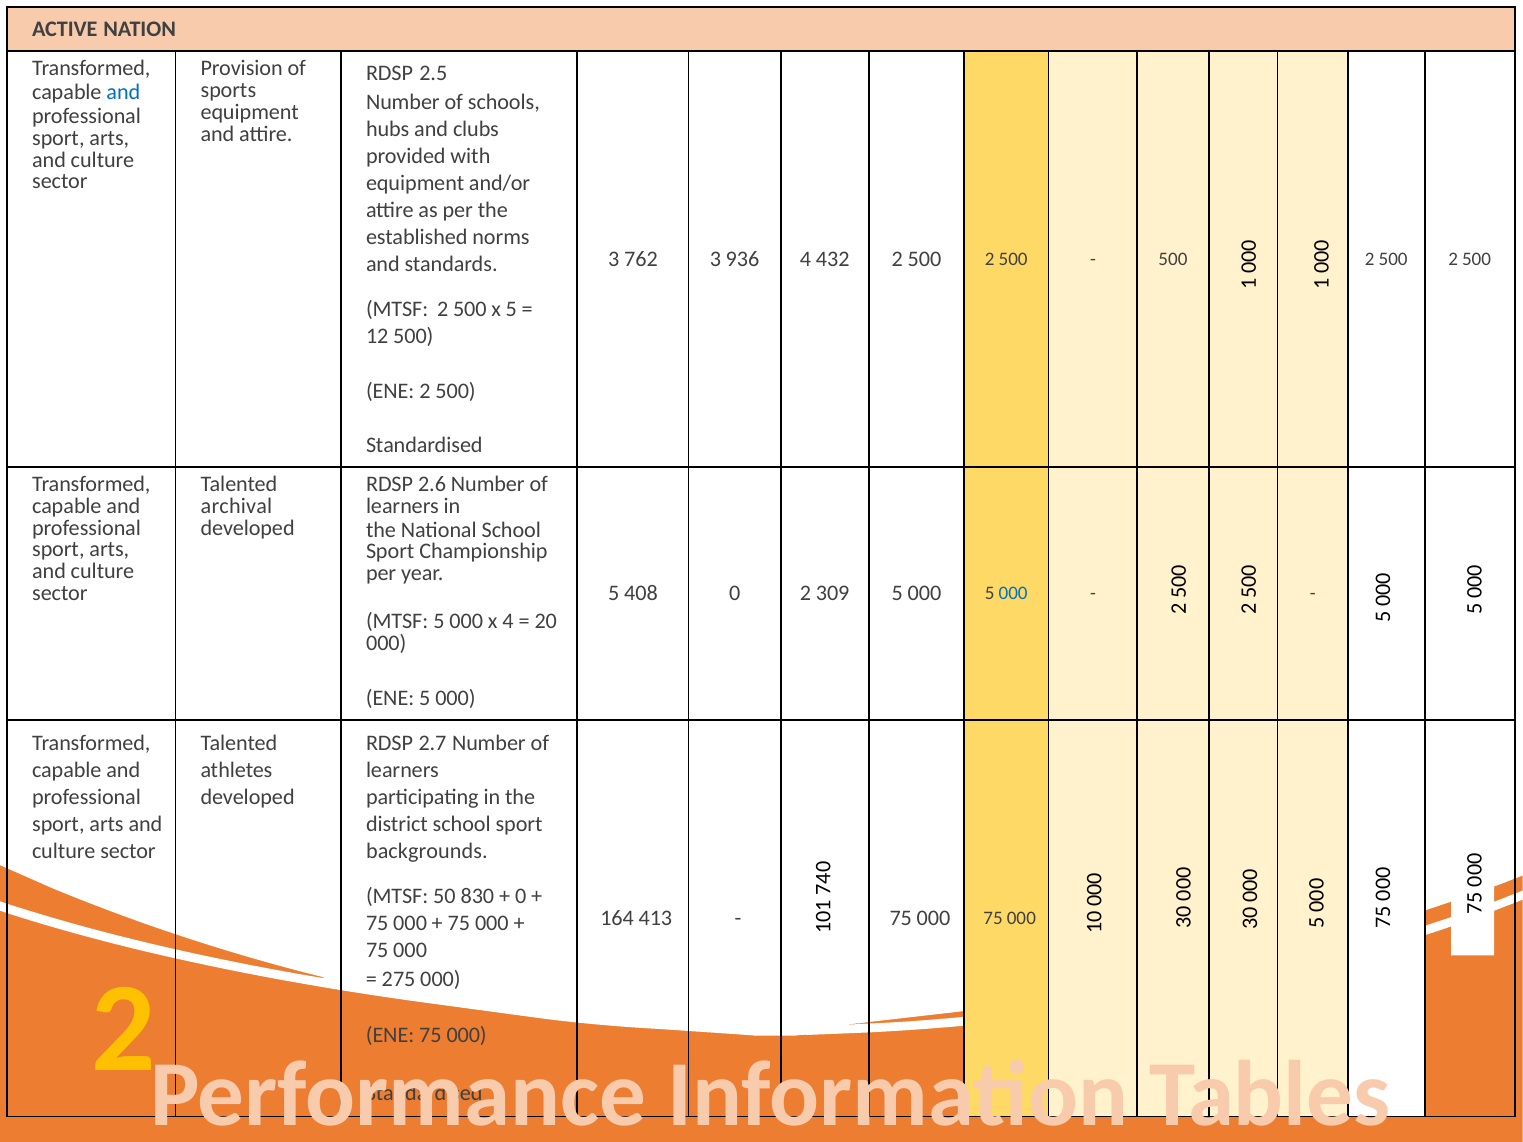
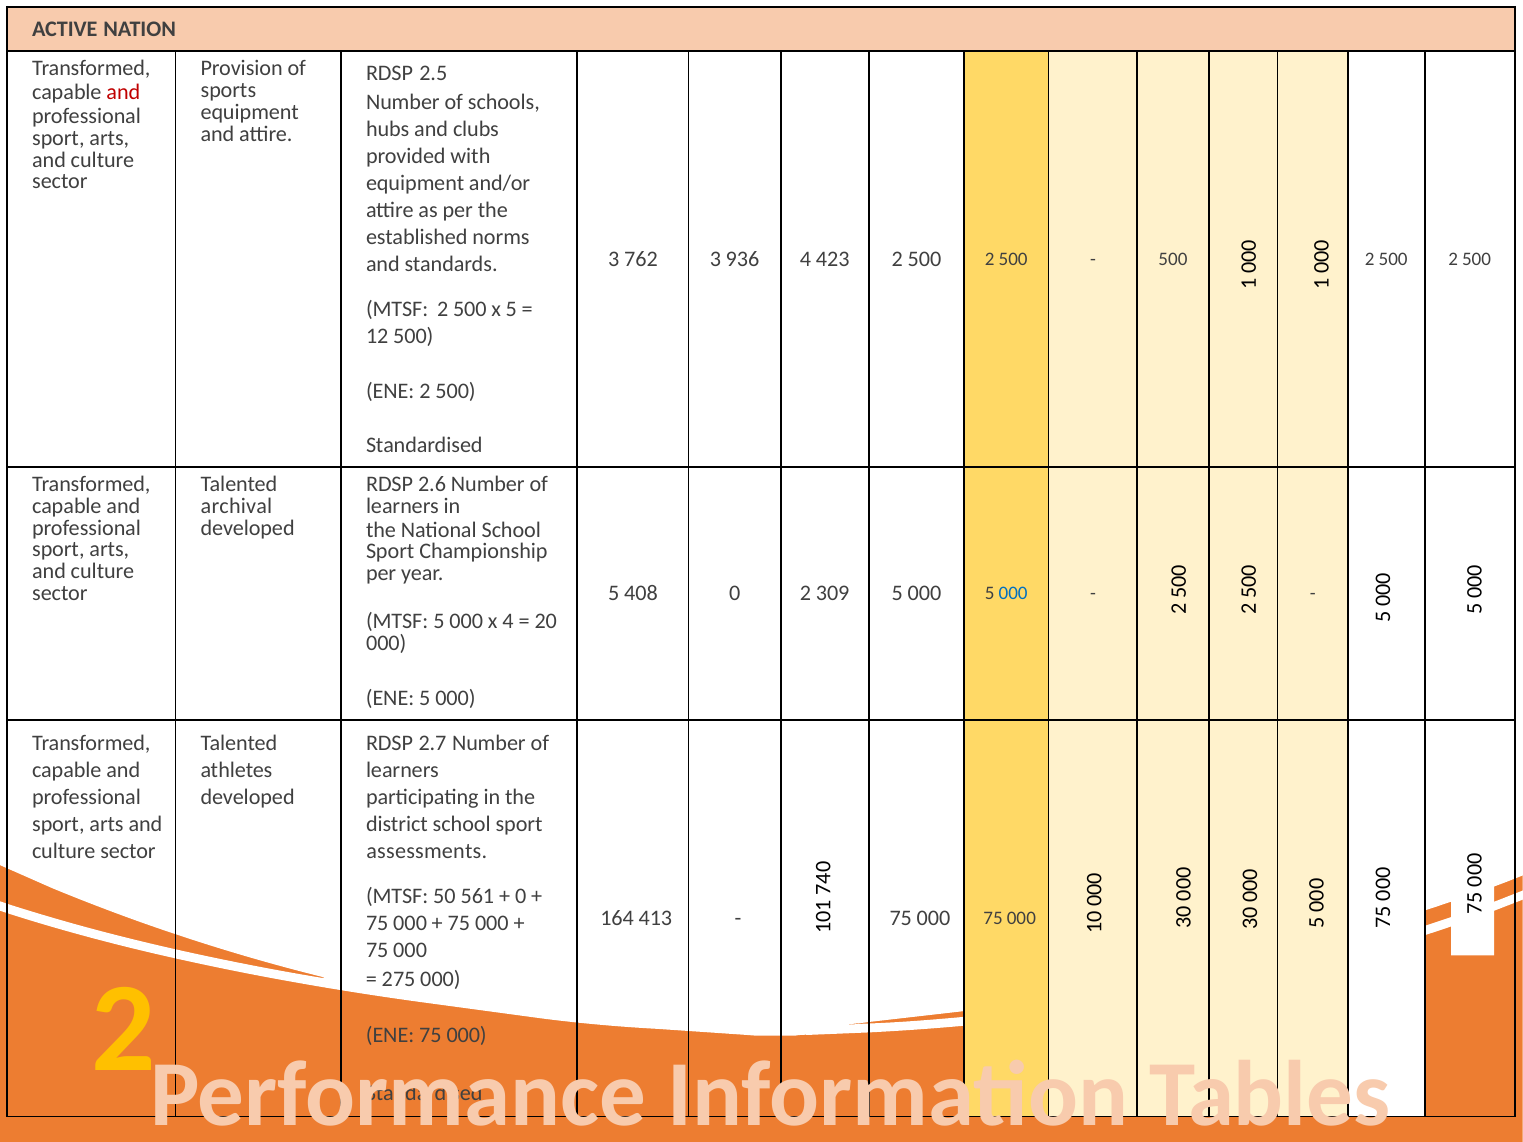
and at (123, 92) colour: blue -> red
432: 432 -> 423
backgrounds: backgrounds -> assessments
830: 830 -> 561
